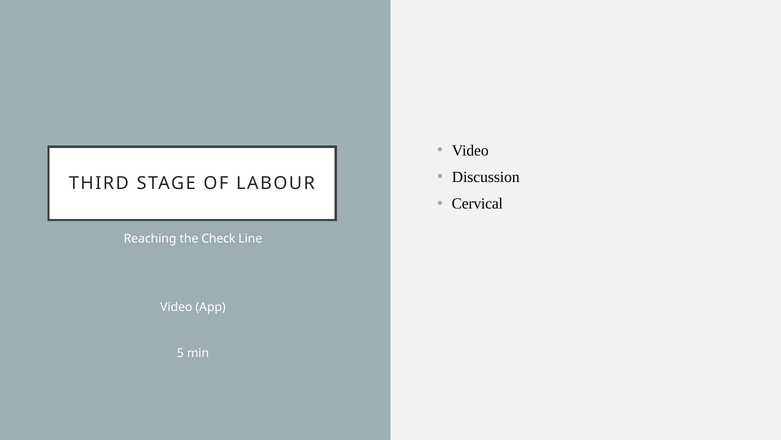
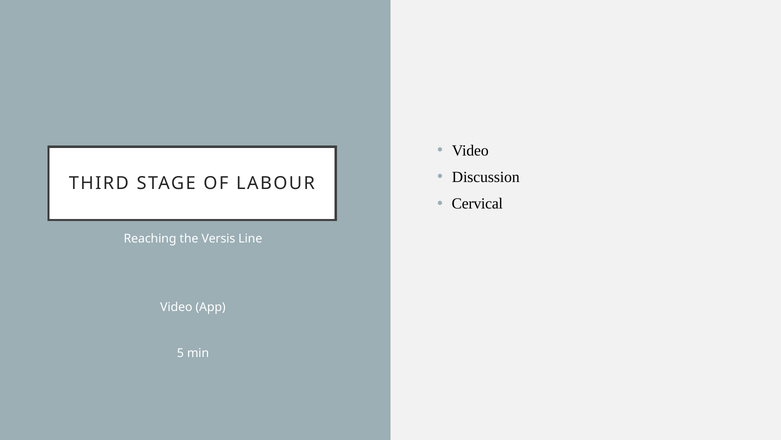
Check: Check -> Versis
